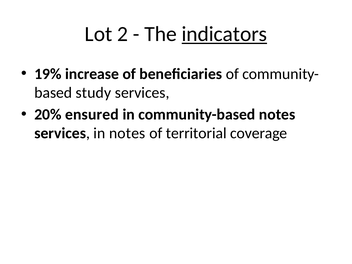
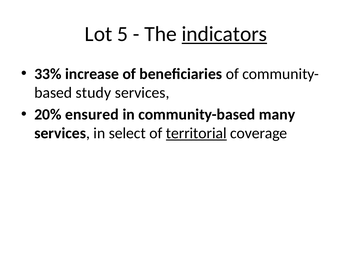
2: 2 -> 5
19%: 19% -> 33%
community-based notes: notes -> many
in notes: notes -> select
territorial underline: none -> present
